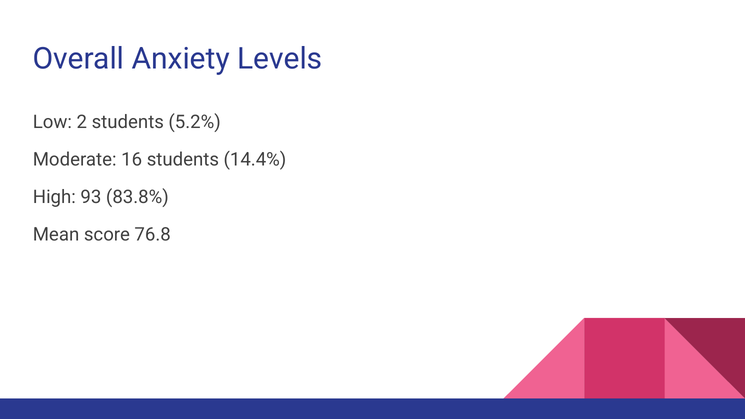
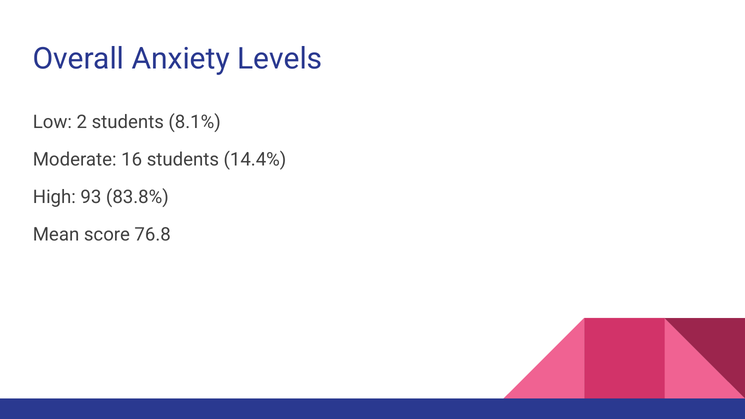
5.2%: 5.2% -> 8.1%
